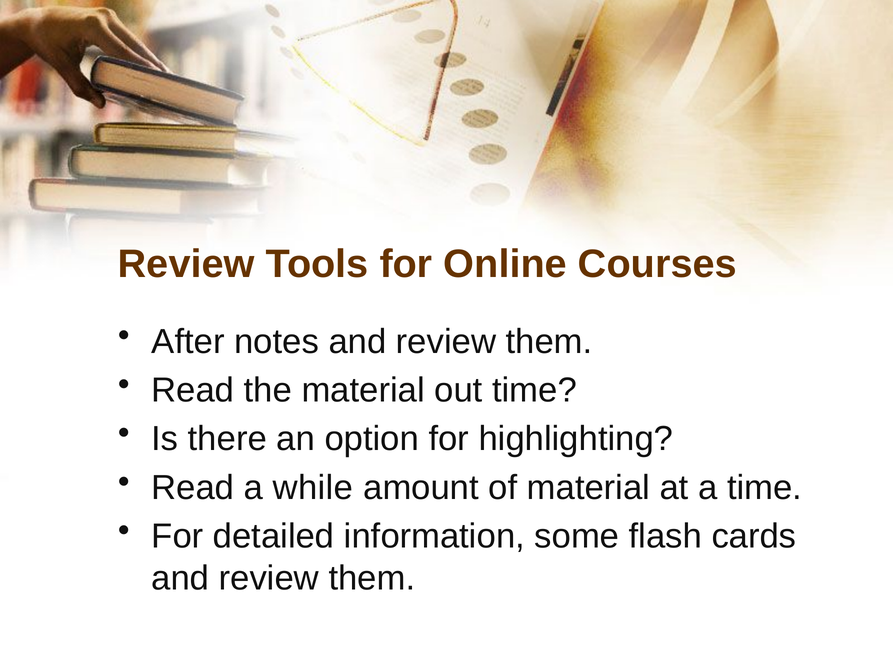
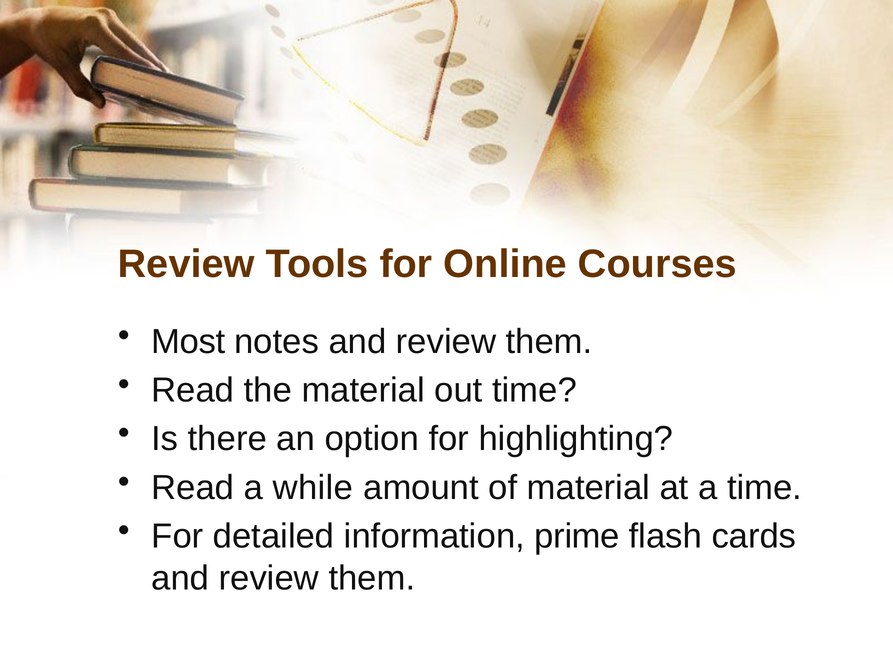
After: After -> Most
some: some -> prime
